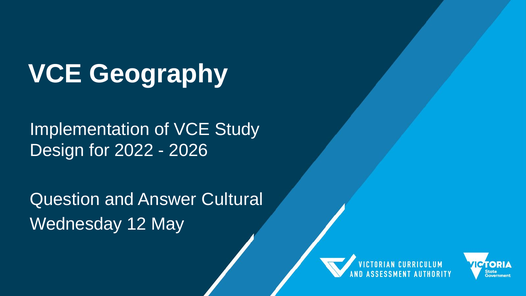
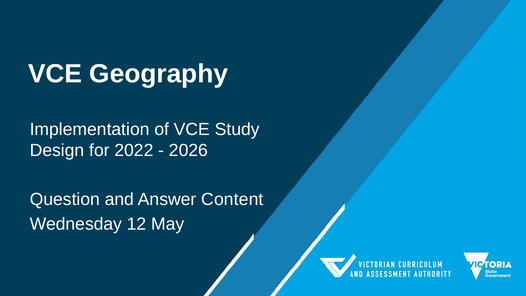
Cultural: Cultural -> Content
